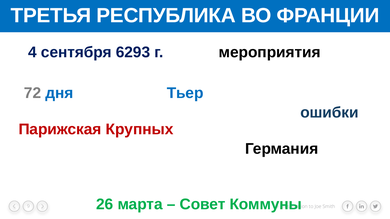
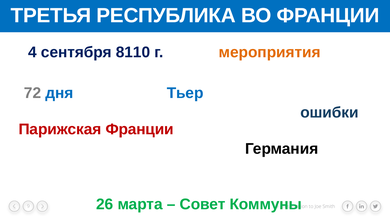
6293: 6293 -> 8110
мероприятия colour: black -> orange
Парижская Крупных: Крупных -> Франции
